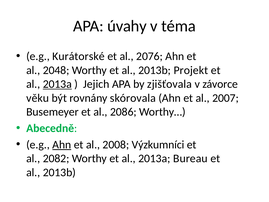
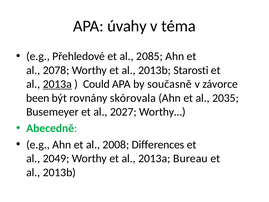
Kurátorské: Kurátorské -> Přehledové
2076: 2076 -> 2085
2048: 2048 -> 2078
Projekt: Projekt -> Starosti
Jejich: Jejich -> Could
zjišťovala: zjišťovala -> současně
věku: věku -> been
2007: 2007 -> 2035
2086: 2086 -> 2027
Ahn at (62, 144) underline: present -> none
Výzkumníci: Výzkumníci -> Differences
2082: 2082 -> 2049
